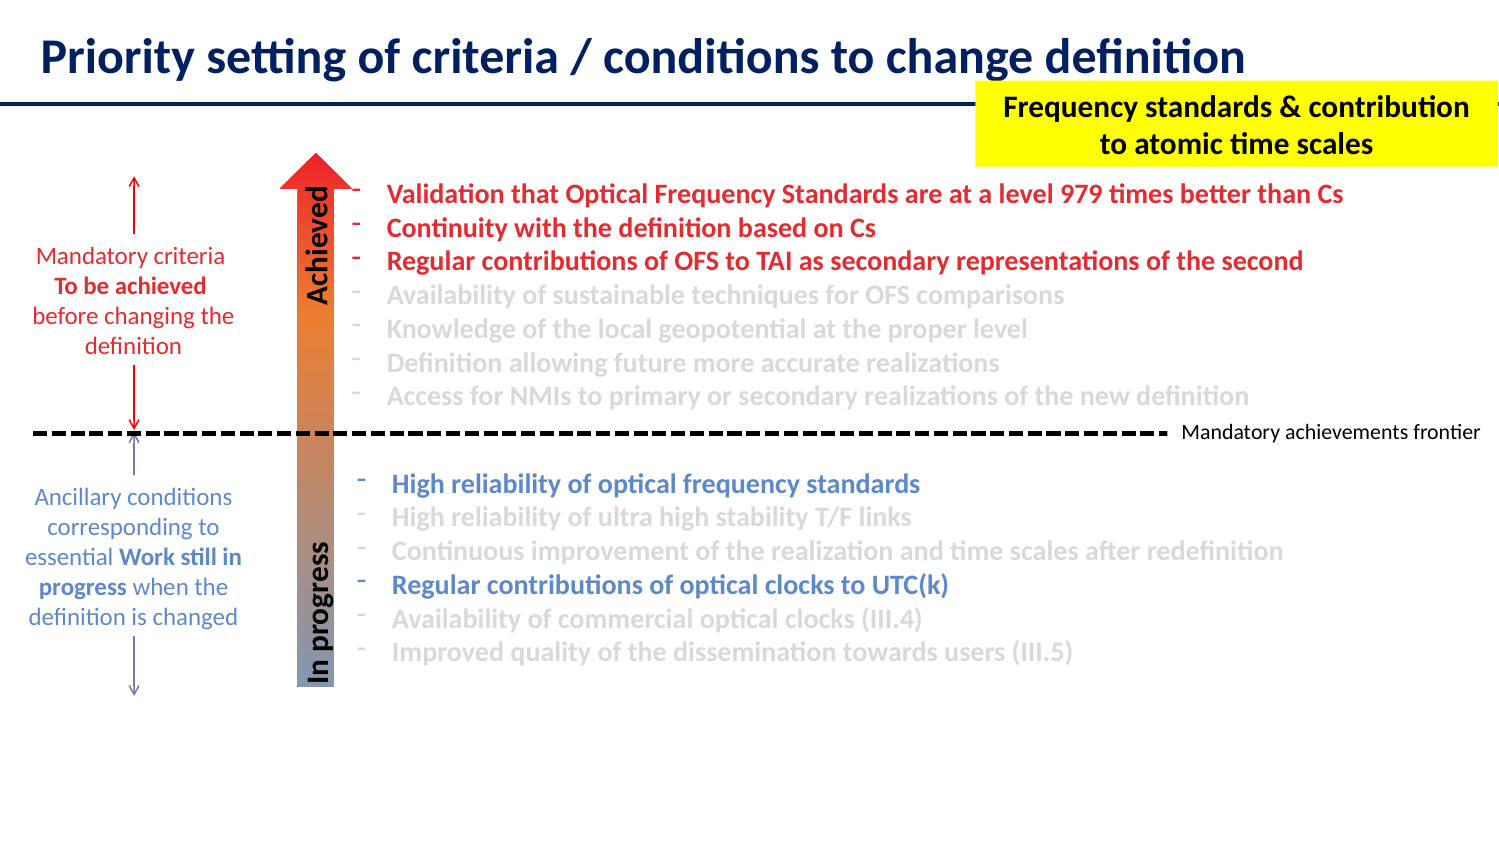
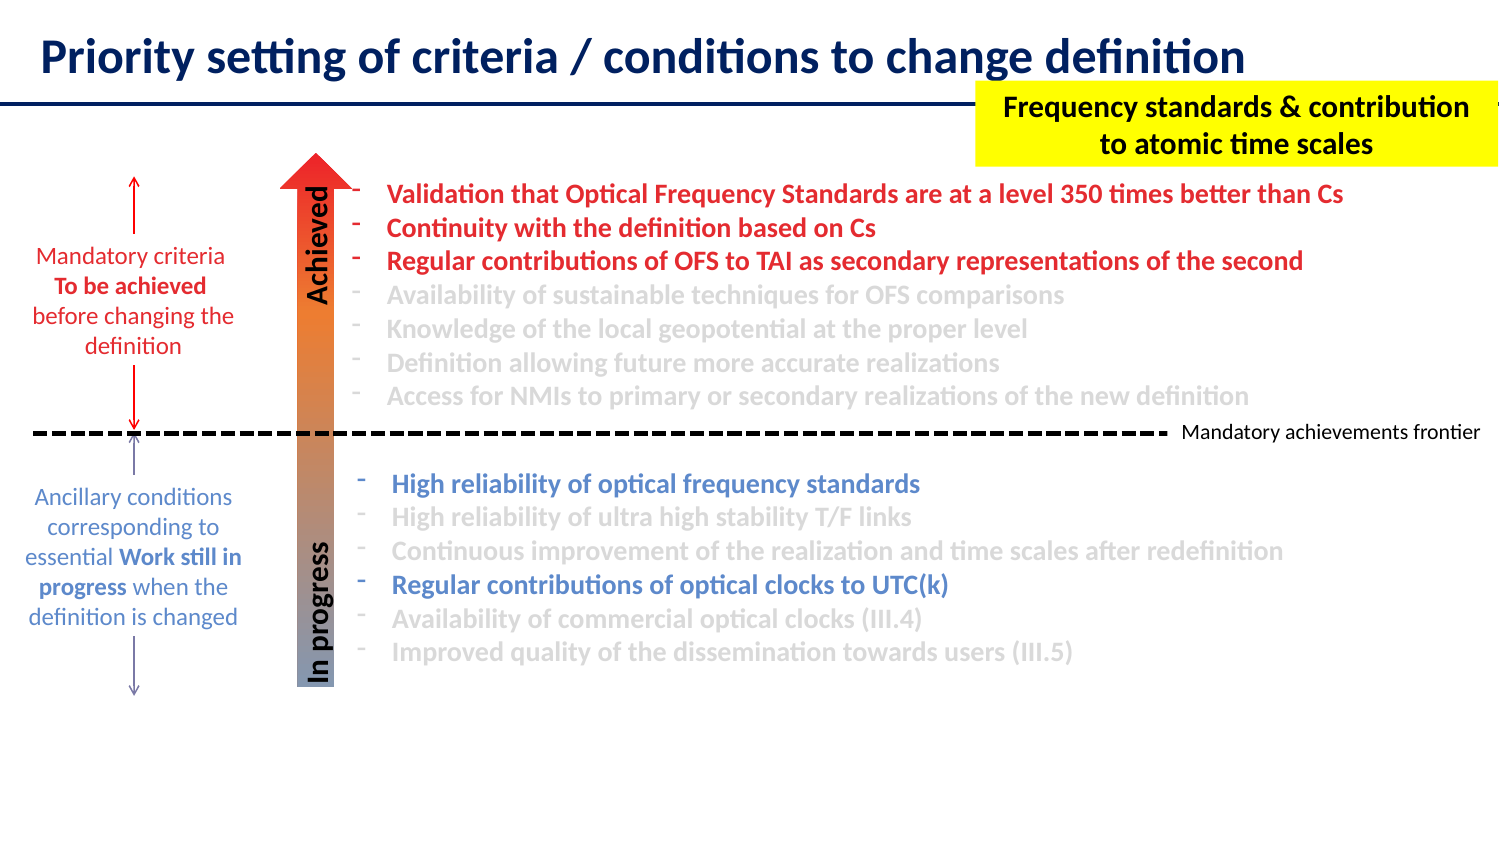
979: 979 -> 350
